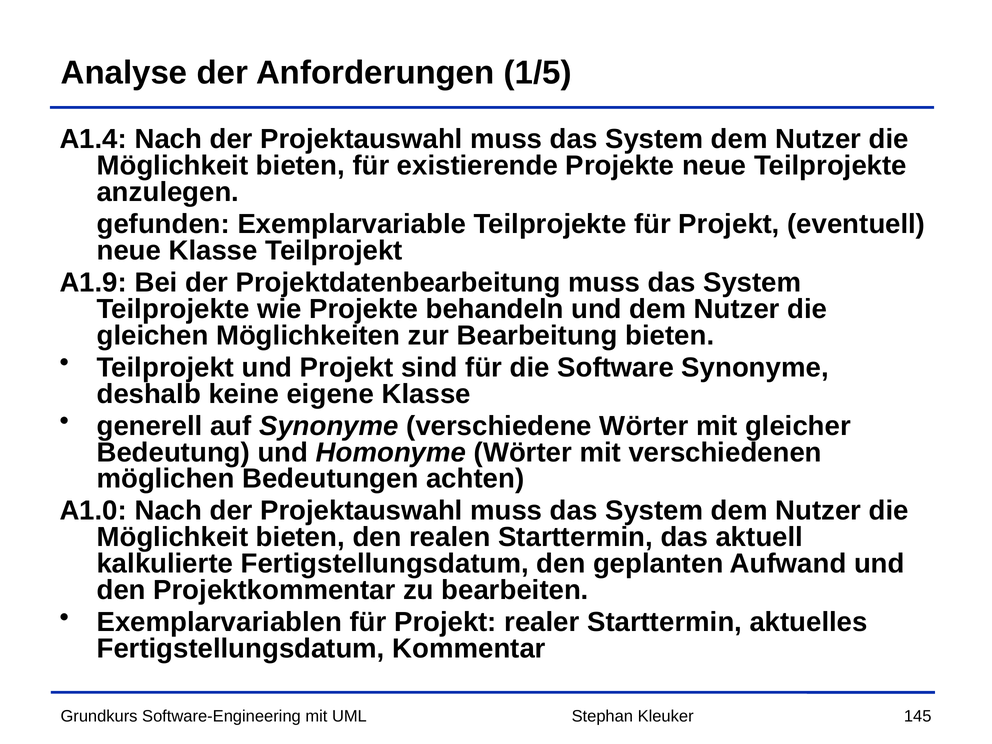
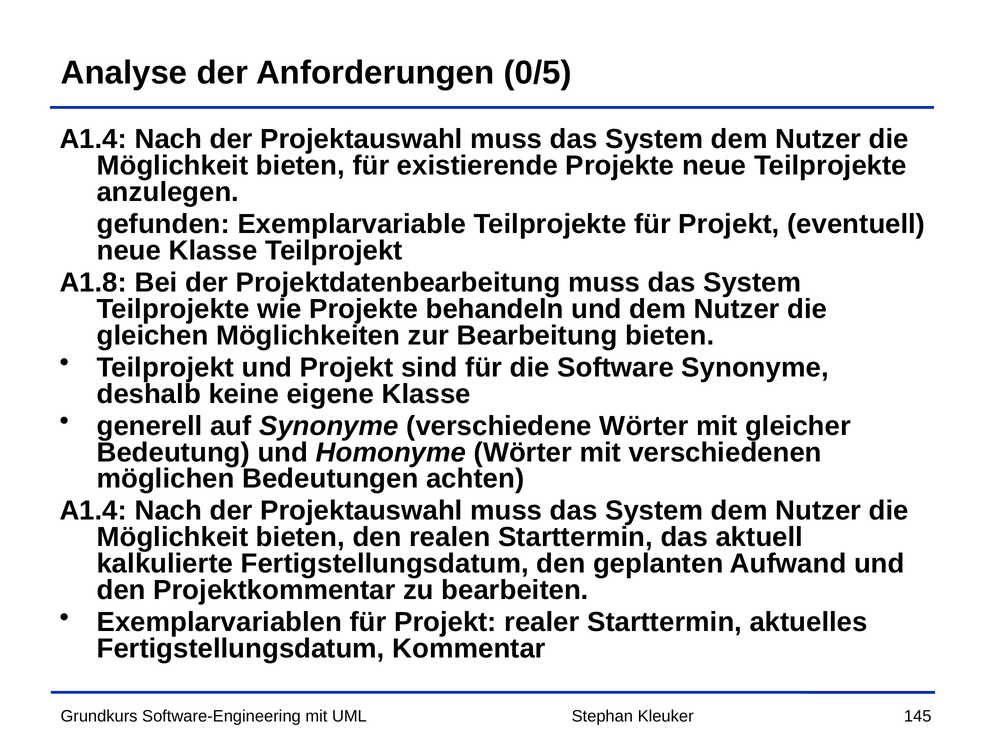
1/5: 1/5 -> 0/5
A1.9: A1.9 -> A1.8
A1.0 at (93, 511): A1.0 -> A1.4
